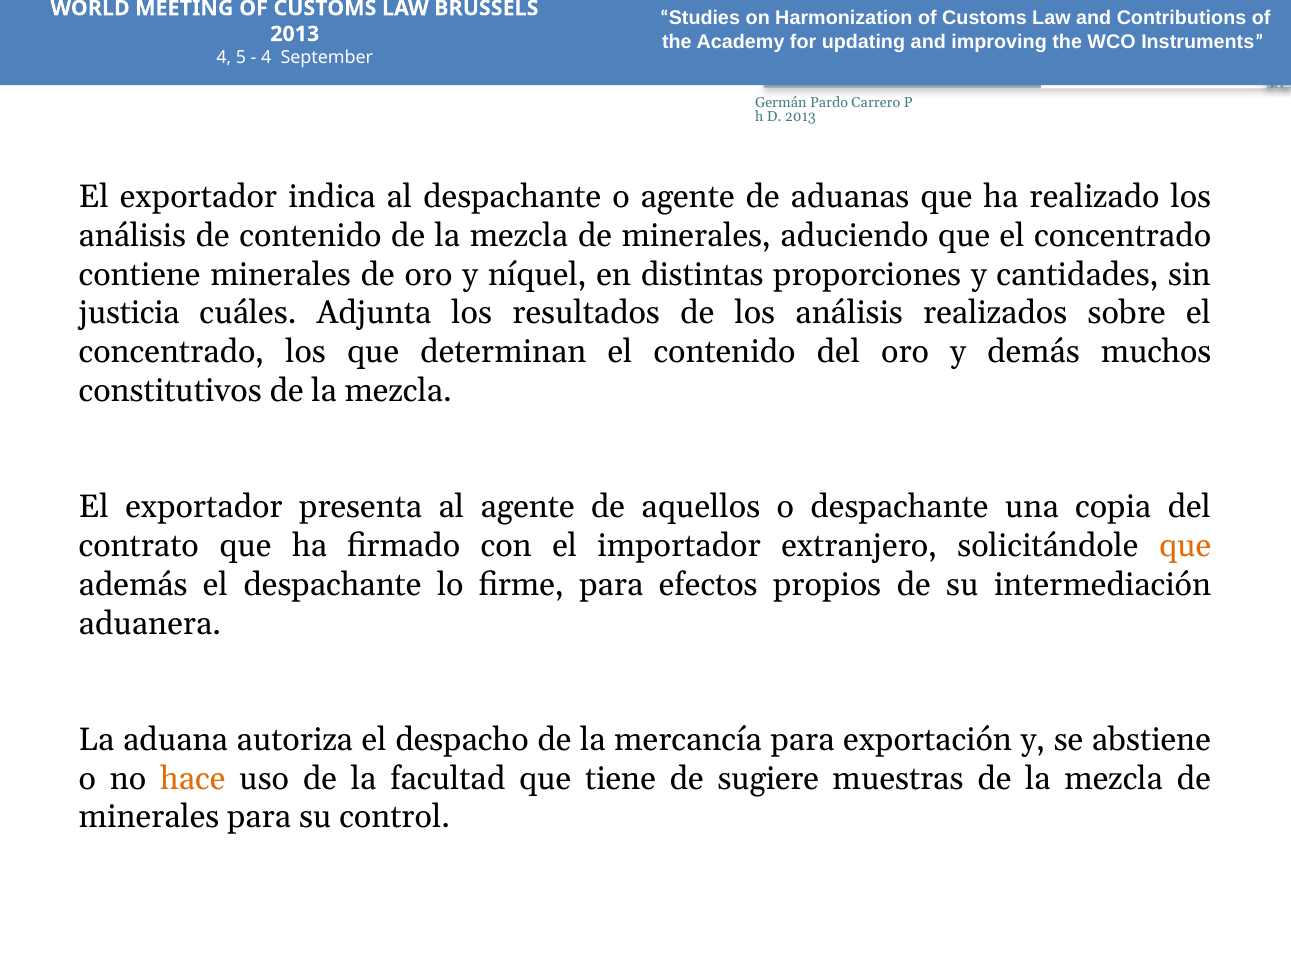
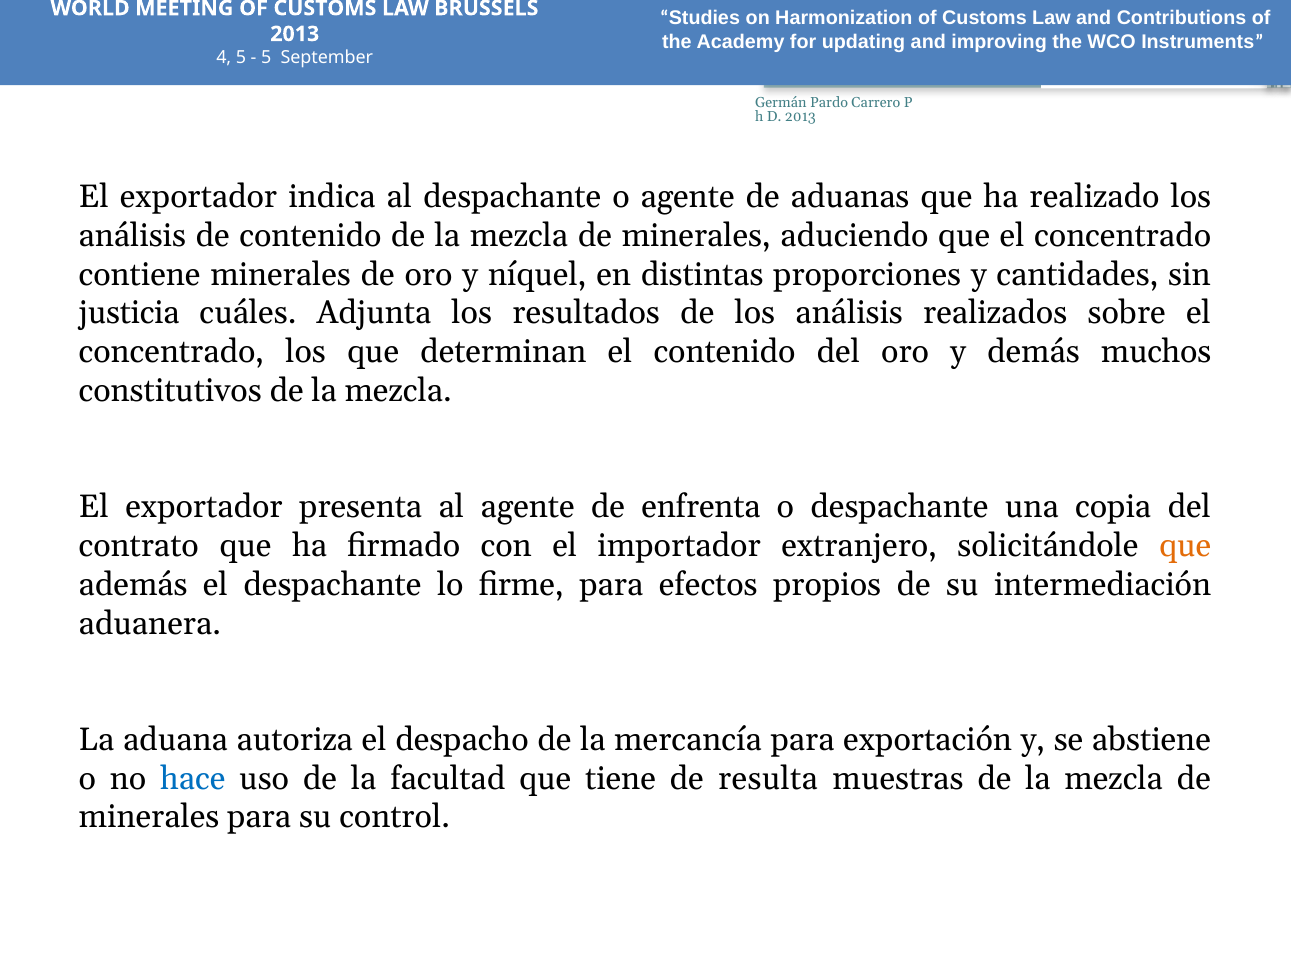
4 at (266, 57): 4 -> 5
aquellos: aquellos -> enfrenta
hace colour: orange -> blue
sugiere: sugiere -> resulta
